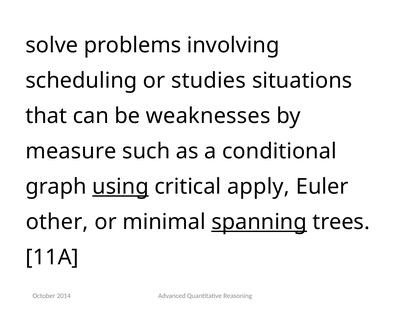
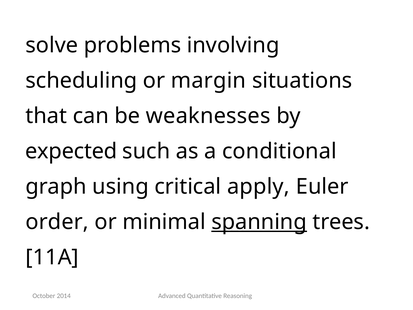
studies: studies -> margin
measure: measure -> expected
using underline: present -> none
other: other -> order
